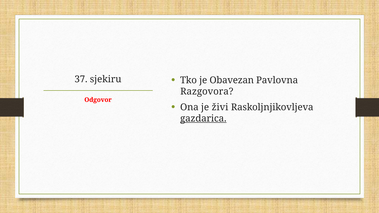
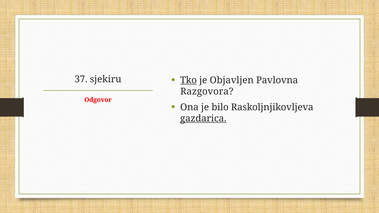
Tko underline: none -> present
Obavezan: Obavezan -> Objavljen
živi: živi -> bilo
